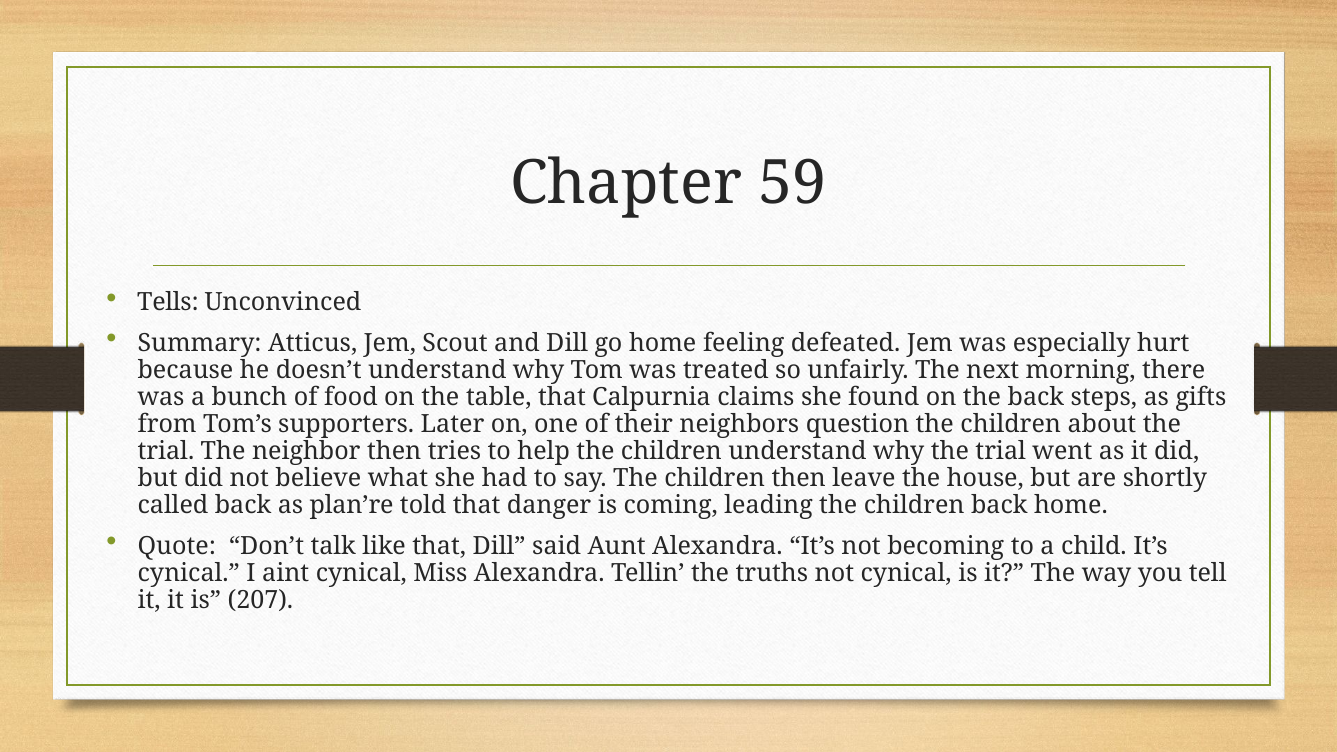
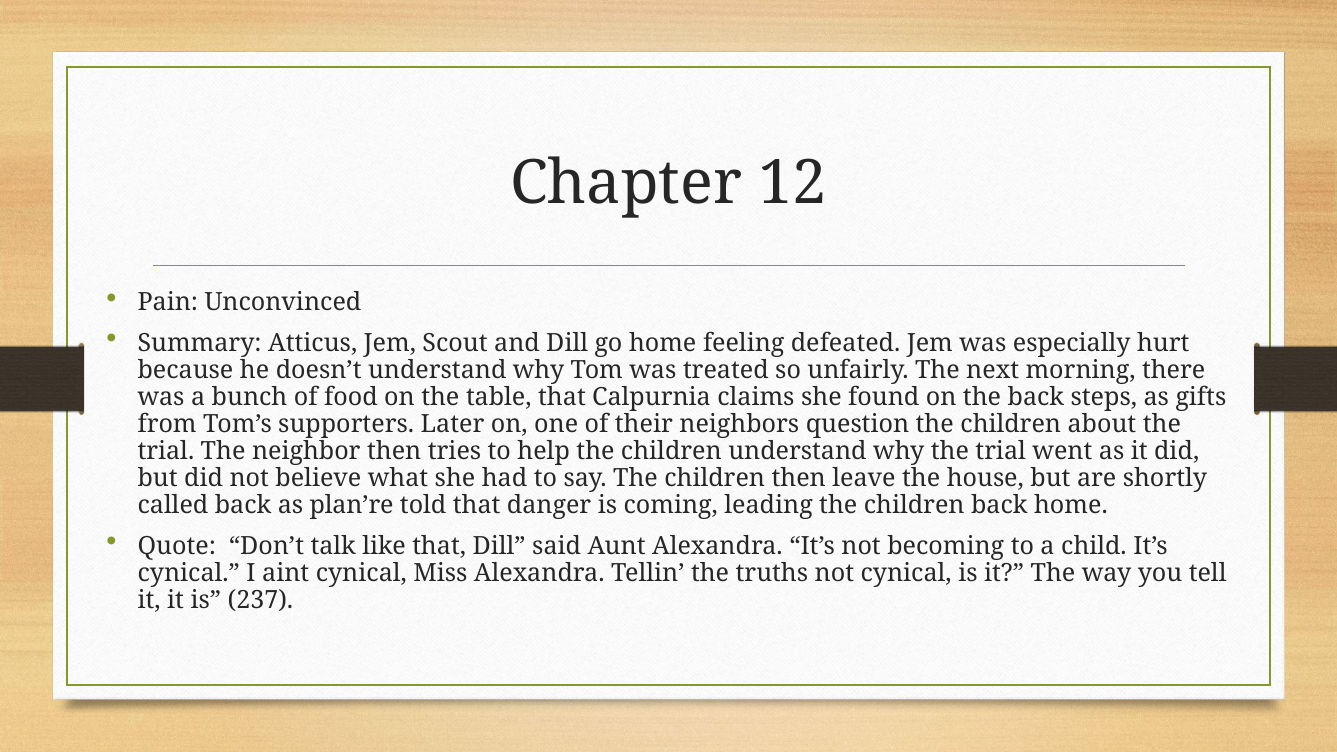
59: 59 -> 12
Tells: Tells -> Pain
207: 207 -> 237
